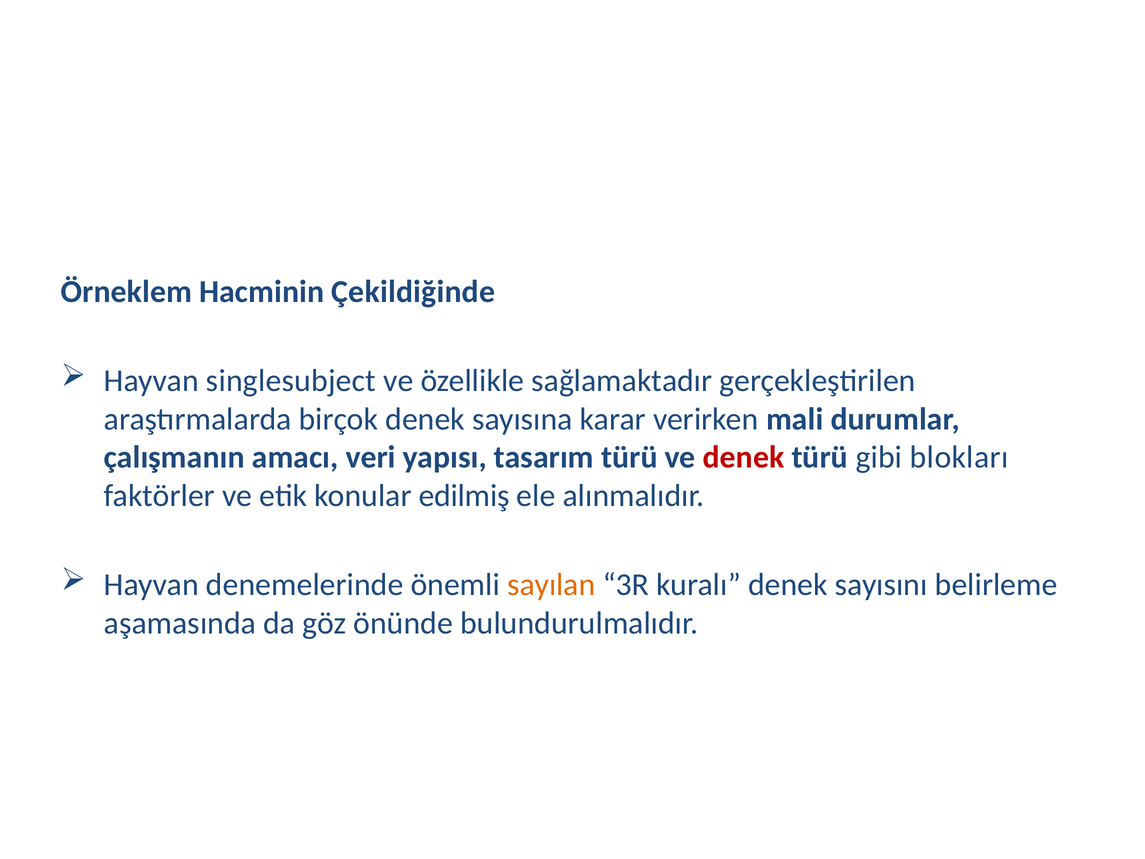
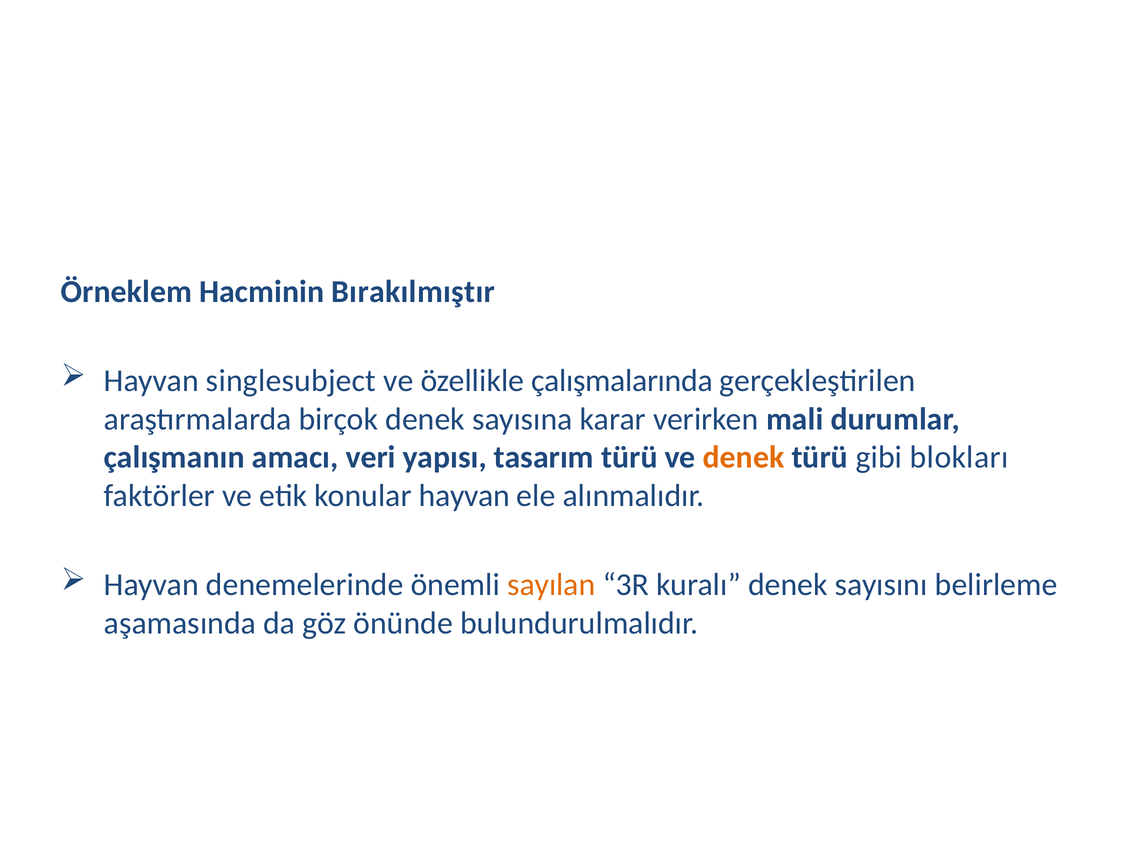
Çekildiğinde: Çekildiğinde -> Bırakılmıştır
sağlamaktadır: sağlamaktadır -> çalışmalarında
denek at (744, 457) colour: red -> orange
konular edilmiş: edilmiş -> hayvan
